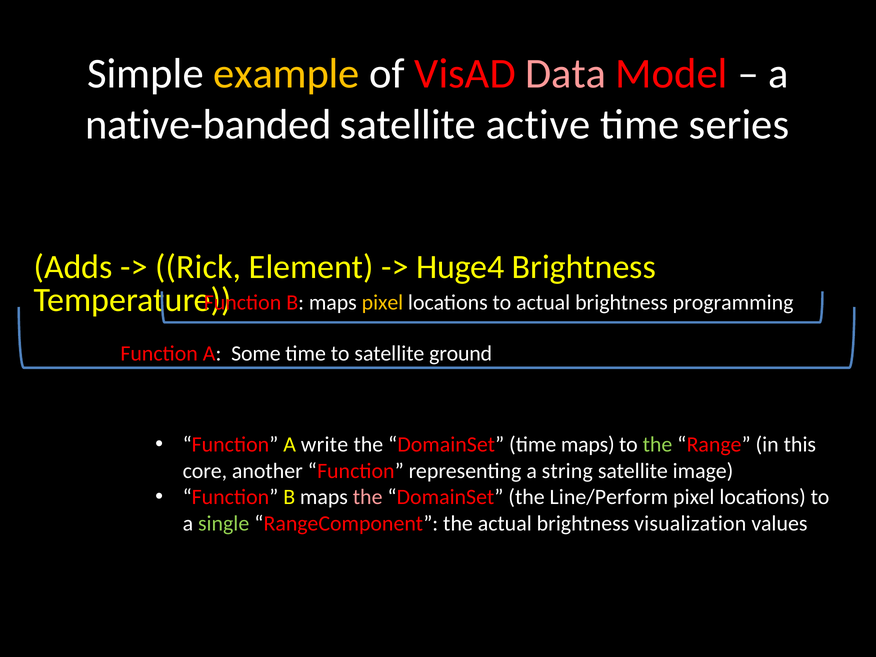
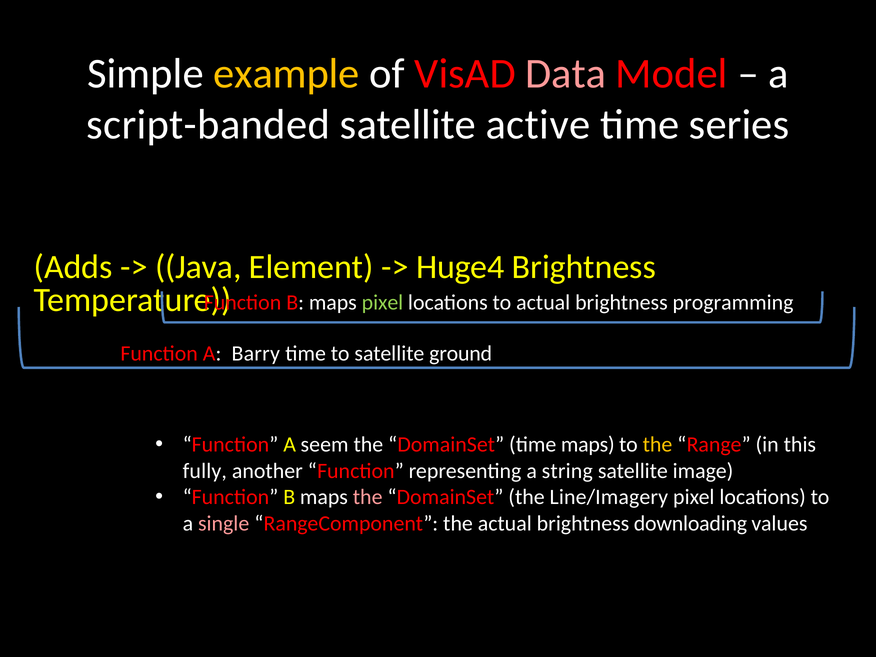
native-banded: native-banded -> script-banded
Rick: Rick -> Java
pixel at (382, 302) colour: yellow -> light green
Some: Some -> Barry
write: write -> seem
the at (658, 445) colour: light green -> yellow
core: core -> fully
Line/Perform: Line/Perform -> Line/Imagery
single colour: light green -> pink
visualization: visualization -> downloading
